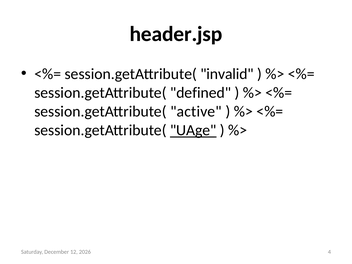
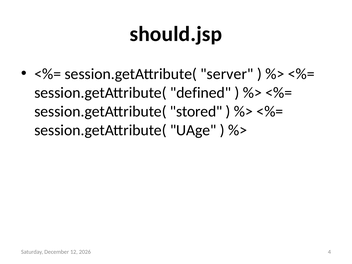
header.jsp: header.jsp -> should.jsp
invalid: invalid -> server
active: active -> stored
UAge underline: present -> none
